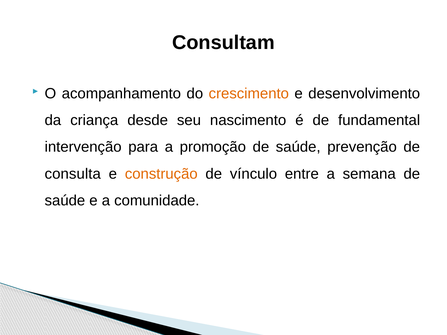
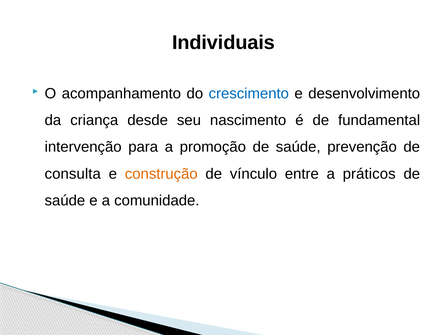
Consultam: Consultam -> Individuais
crescimento colour: orange -> blue
semana: semana -> práticos
